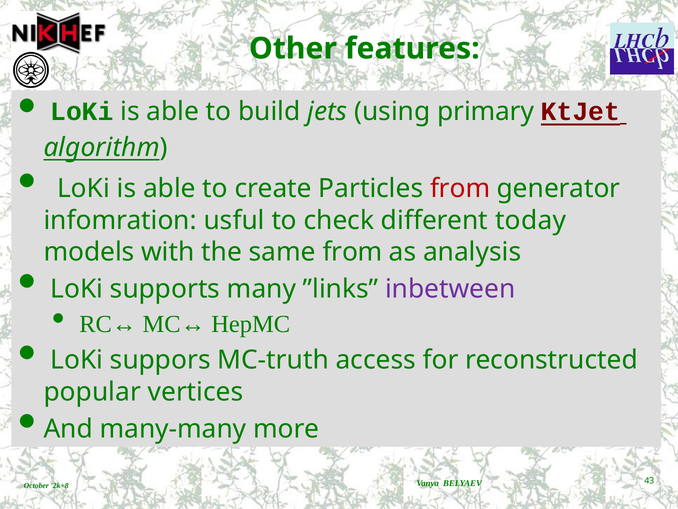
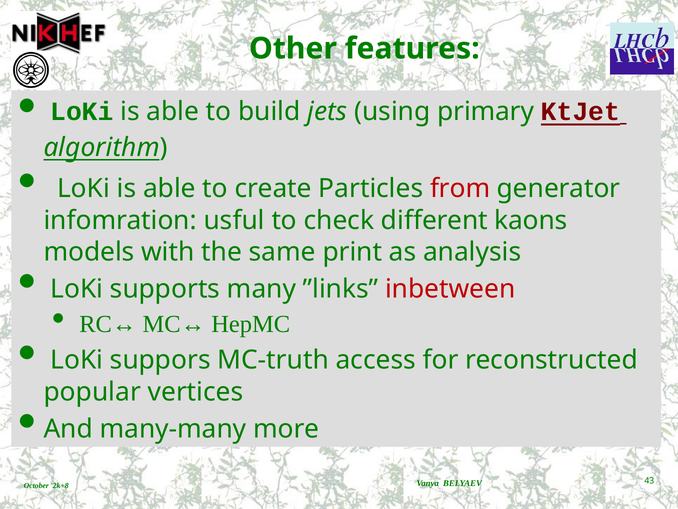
today: today -> kaons
same from: from -> print
inbetween colour: purple -> red
